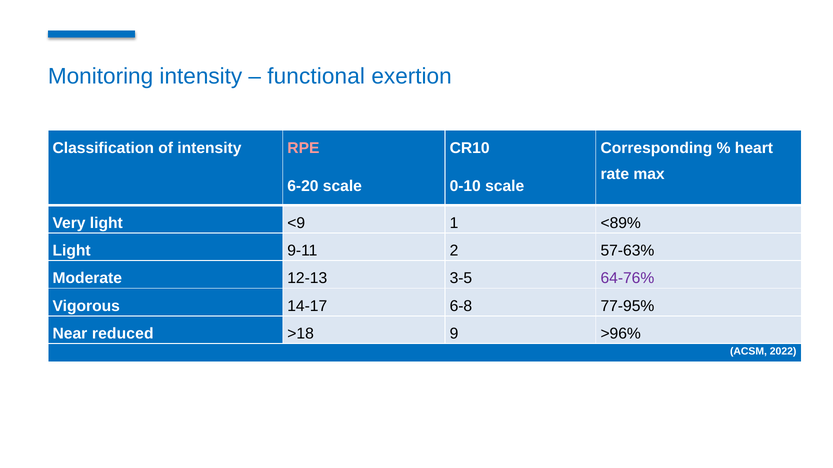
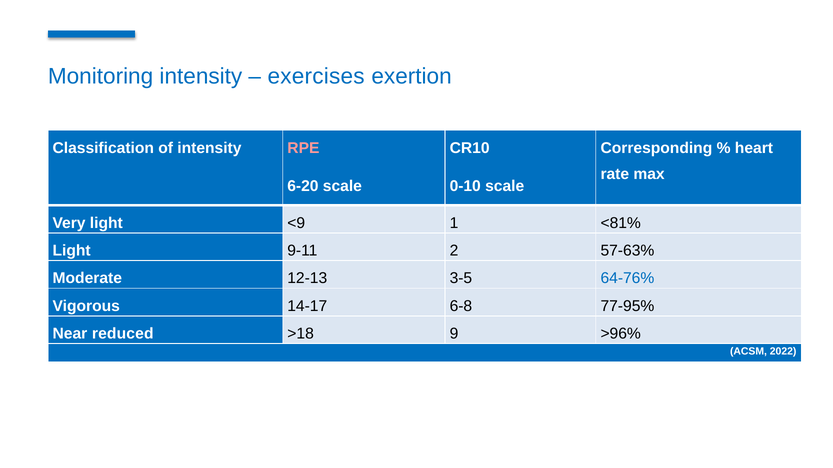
functional: functional -> exercises
<89%: <89% -> <81%
64-76% colour: purple -> blue
